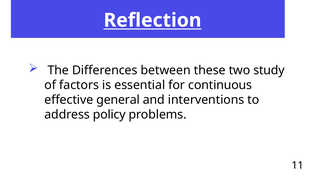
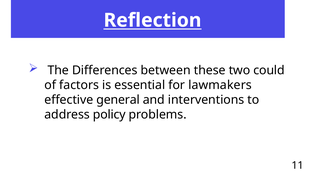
study: study -> could
continuous: continuous -> lawmakers
